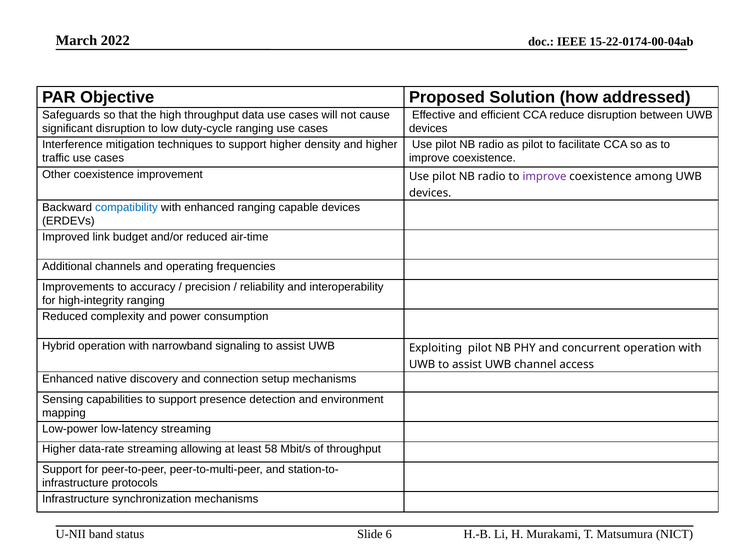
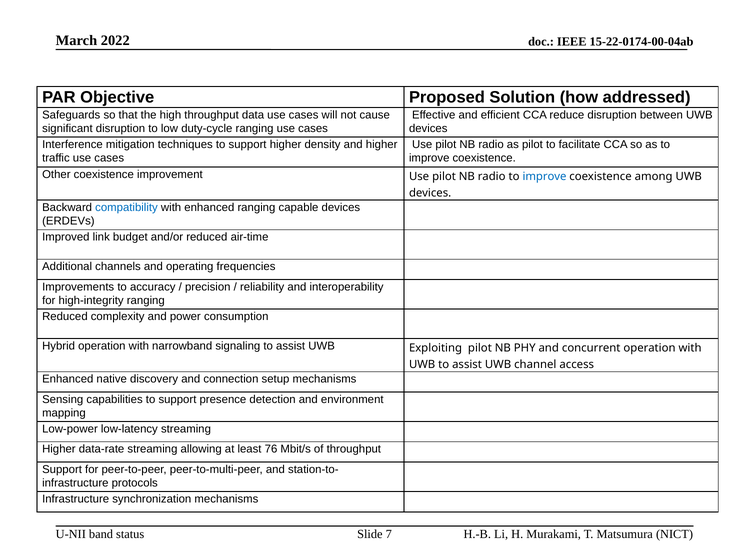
improve at (544, 177) colour: purple -> blue
58: 58 -> 76
6: 6 -> 7
